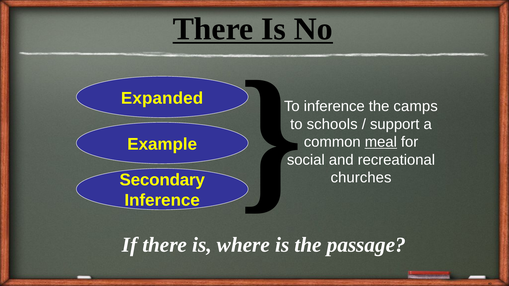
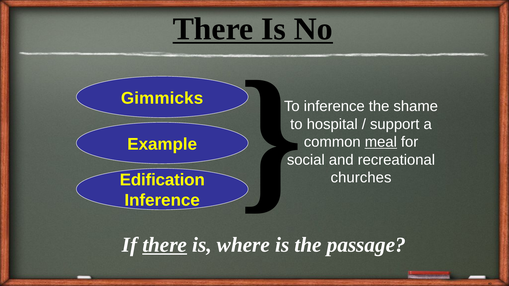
Expanded: Expanded -> Gimmicks
camps: camps -> shame
schools: schools -> hospital
Secondary: Secondary -> Edification
there at (165, 245) underline: none -> present
